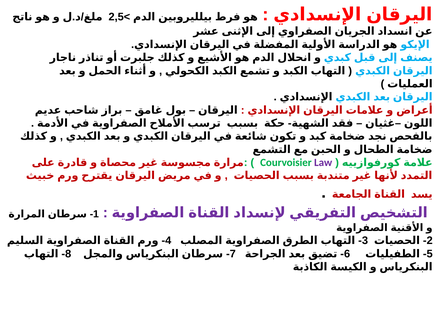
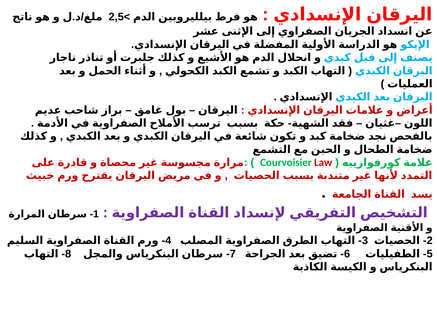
Law colour: purple -> red
